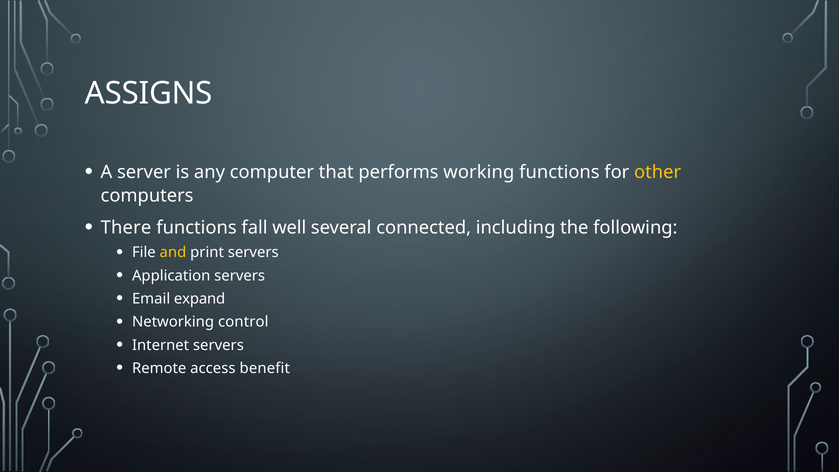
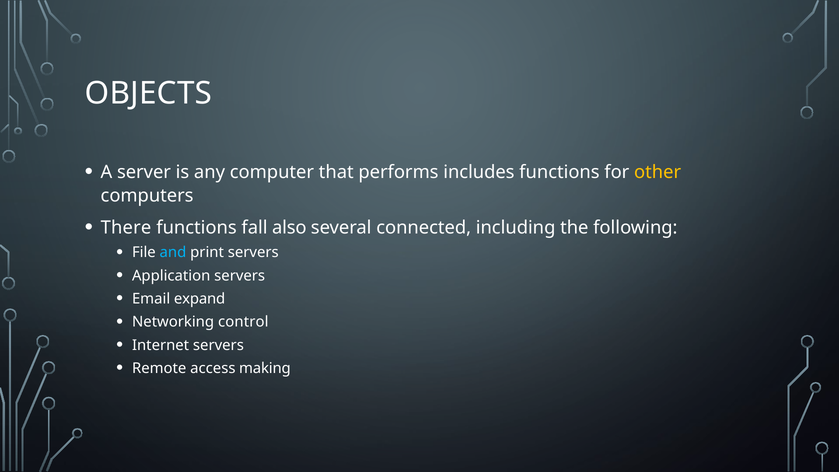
ASSIGNS: ASSIGNS -> OBJECTS
working: working -> includes
well: well -> also
and colour: yellow -> light blue
benefit: benefit -> making
